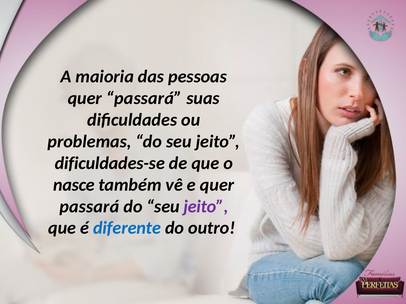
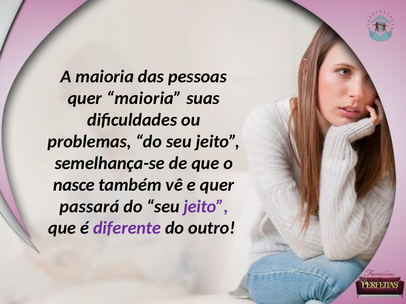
passará at (144, 98): passará -> maioria
dificuldades-se: dificuldades-se -> semelhança-se
diferente colour: blue -> purple
